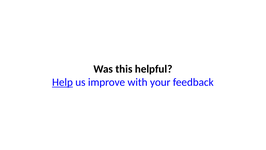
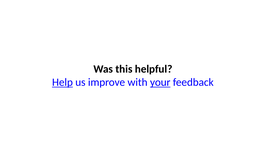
your underline: none -> present
